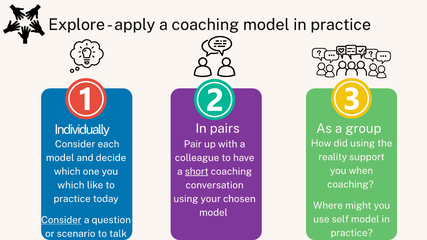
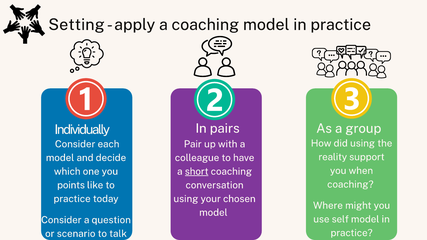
Explore: Explore -> Setting
which at (71, 185): which -> points
Consider at (61, 220) underline: present -> none
